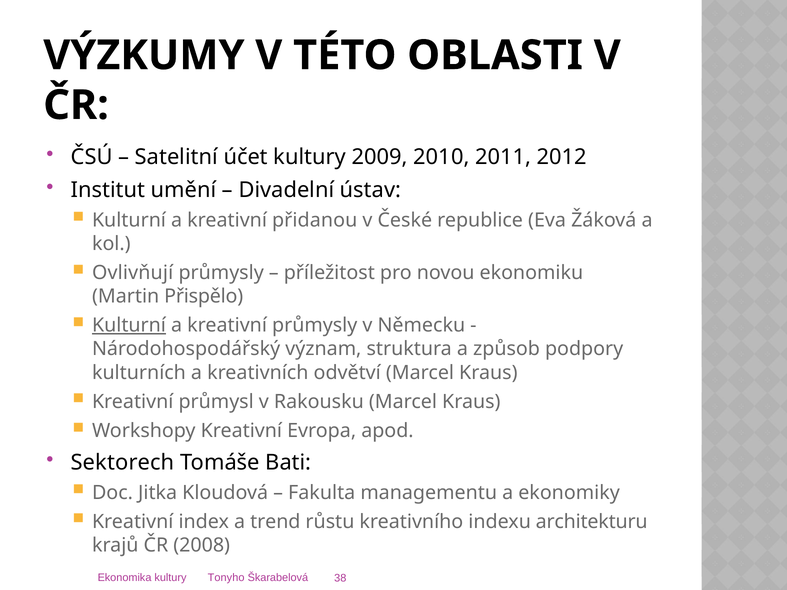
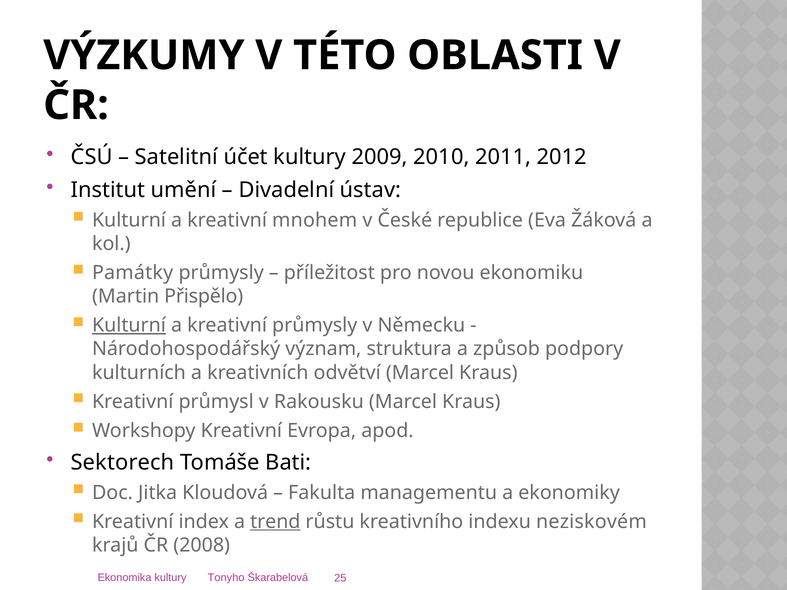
přidanou: přidanou -> mnohem
Ovlivňují: Ovlivňují -> Památky
trend underline: none -> present
architekturu: architekturu -> neziskovém
38: 38 -> 25
